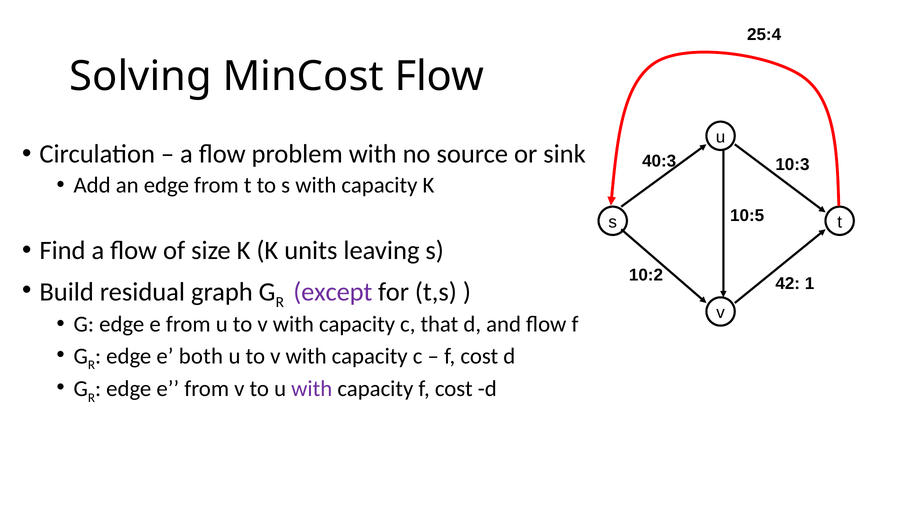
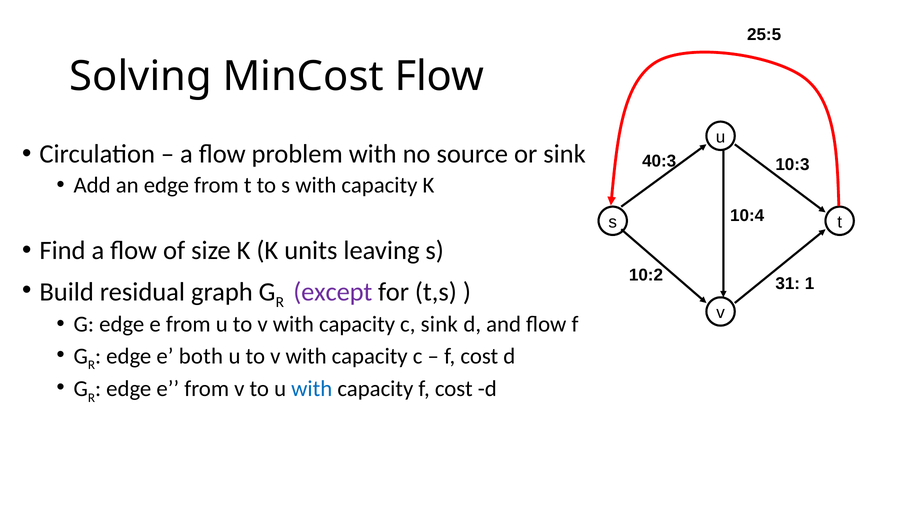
25:4: 25:4 -> 25:5
10:5: 10:5 -> 10:4
42: 42 -> 31
c that: that -> sink
with at (312, 389) colour: purple -> blue
